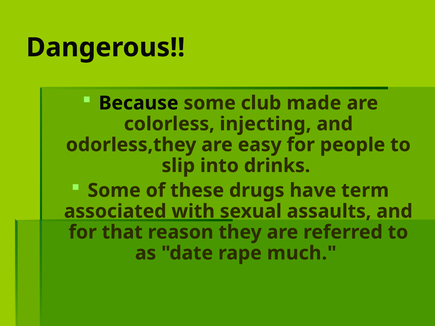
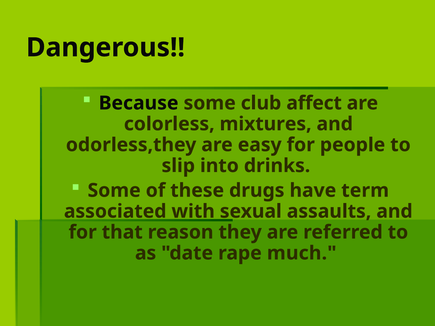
made: made -> affect
injecting: injecting -> mixtures
